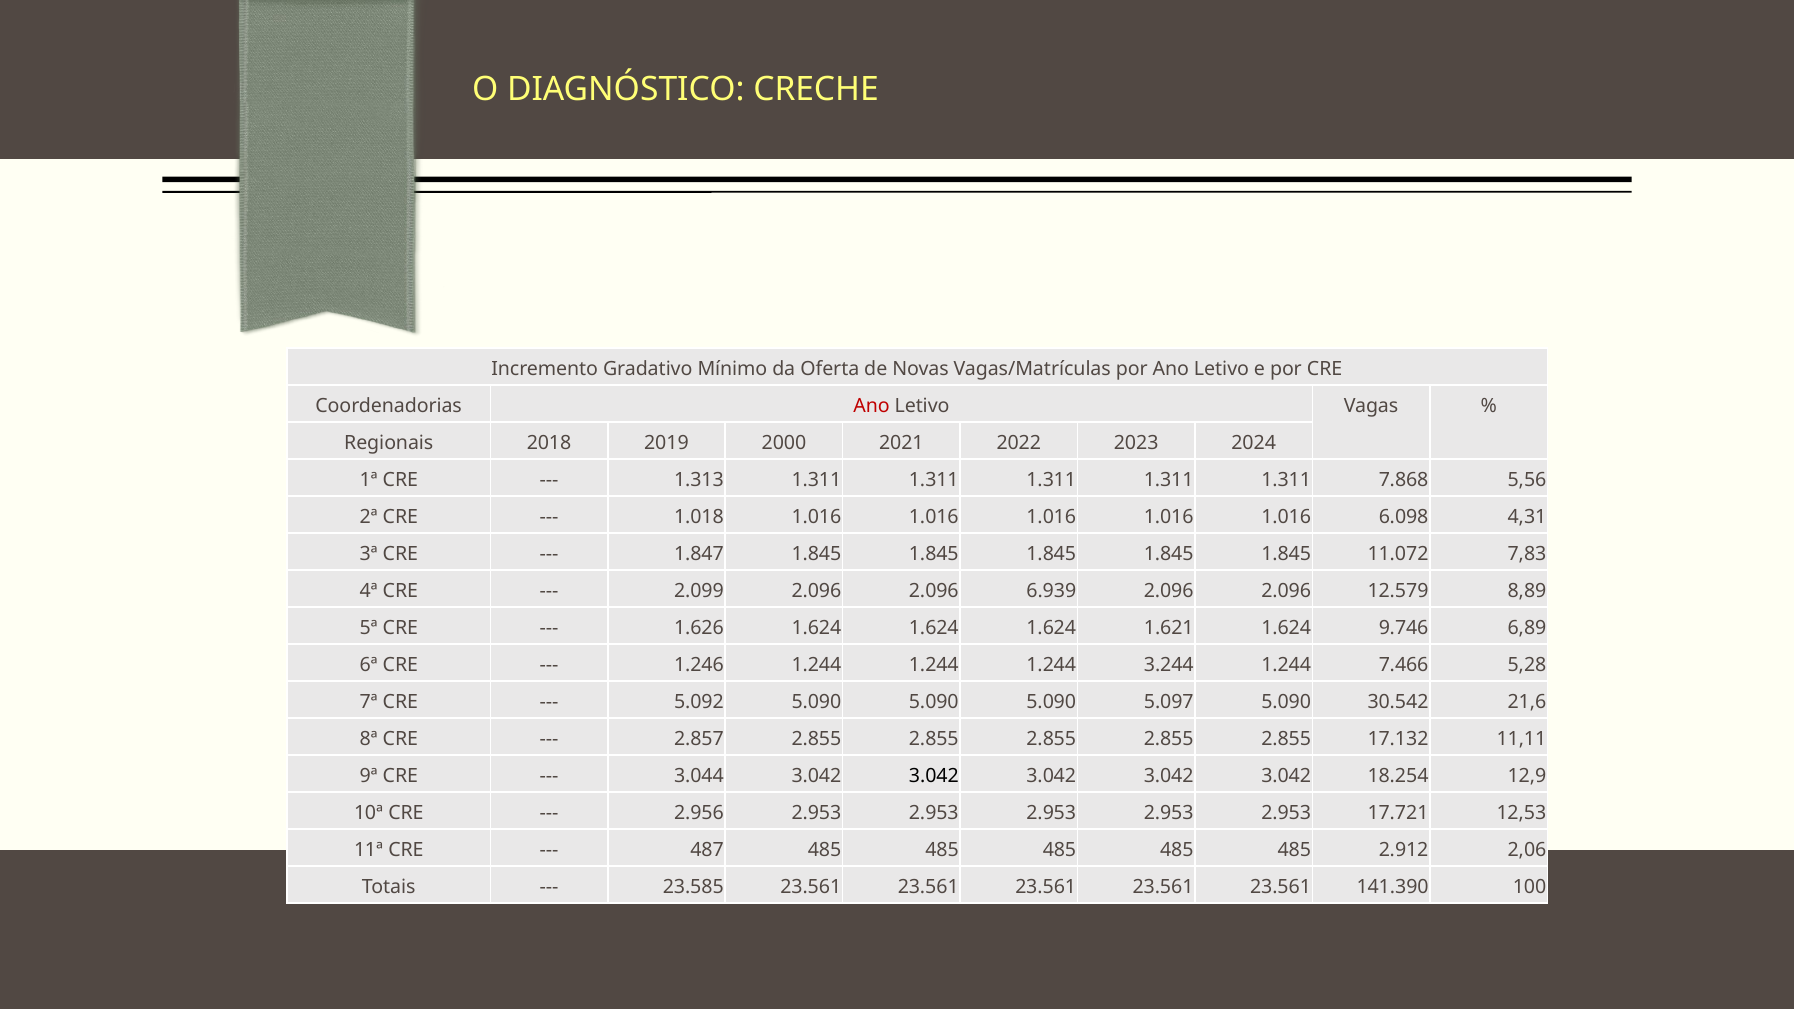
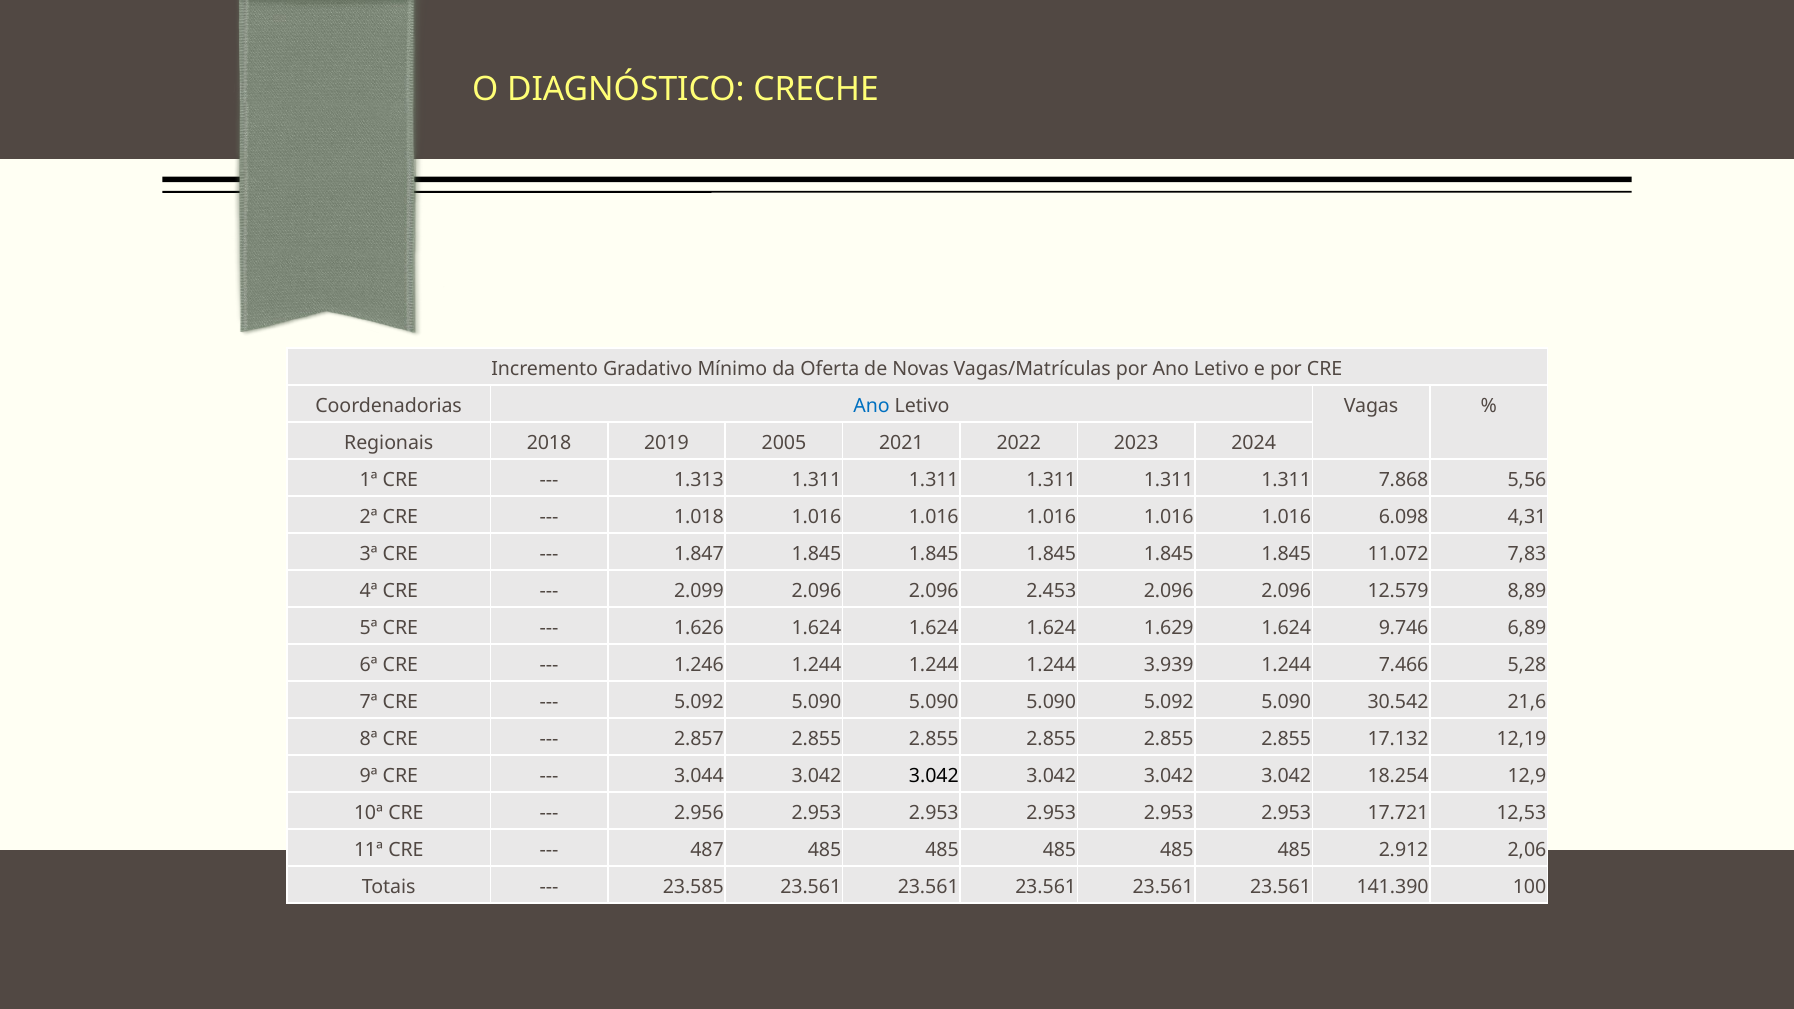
Ano at (871, 406) colour: red -> blue
2000: 2000 -> 2005
6.939: 6.939 -> 2.453
1.621: 1.621 -> 1.629
3.244: 3.244 -> 3.939
5.090 5.097: 5.097 -> 5.092
11,11: 11,11 -> 12,19
